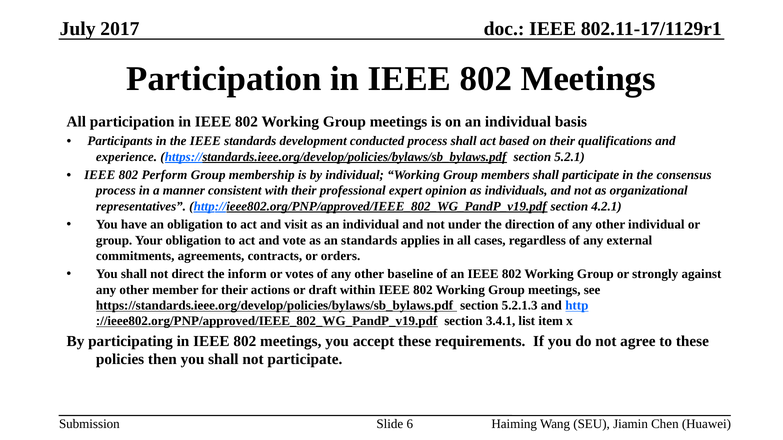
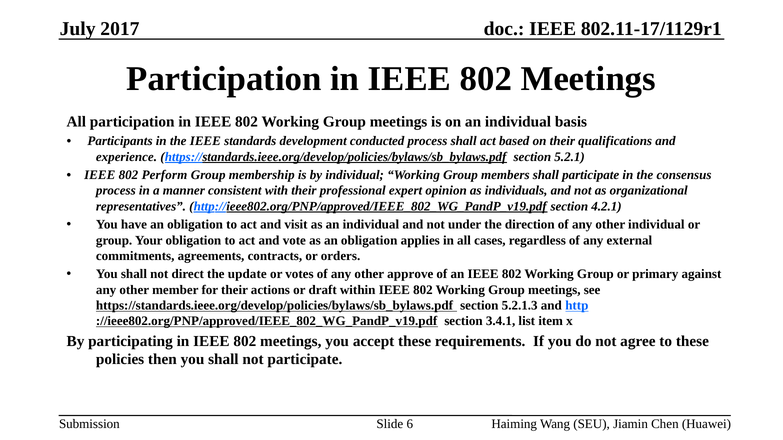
as an standards: standards -> obligation
inform: inform -> update
baseline: baseline -> approve
strongly: strongly -> primary
